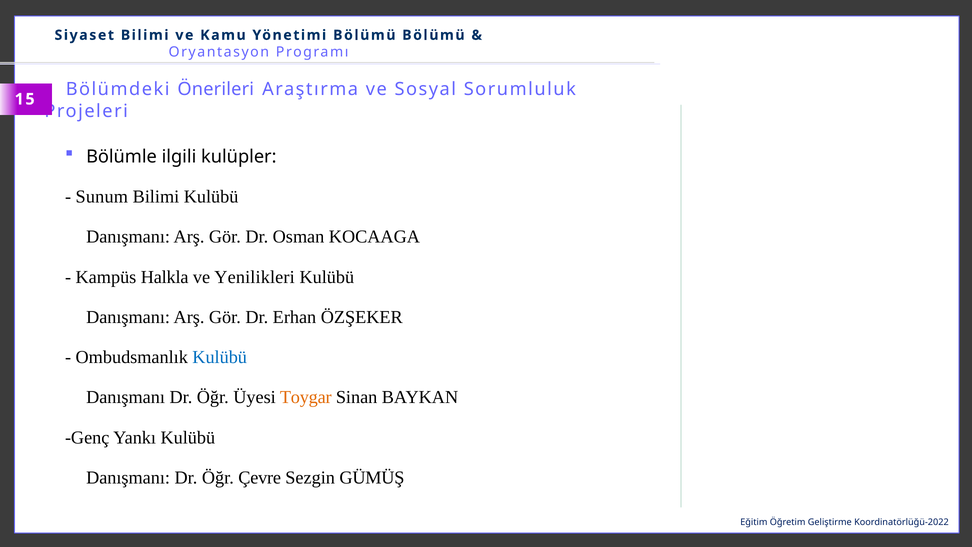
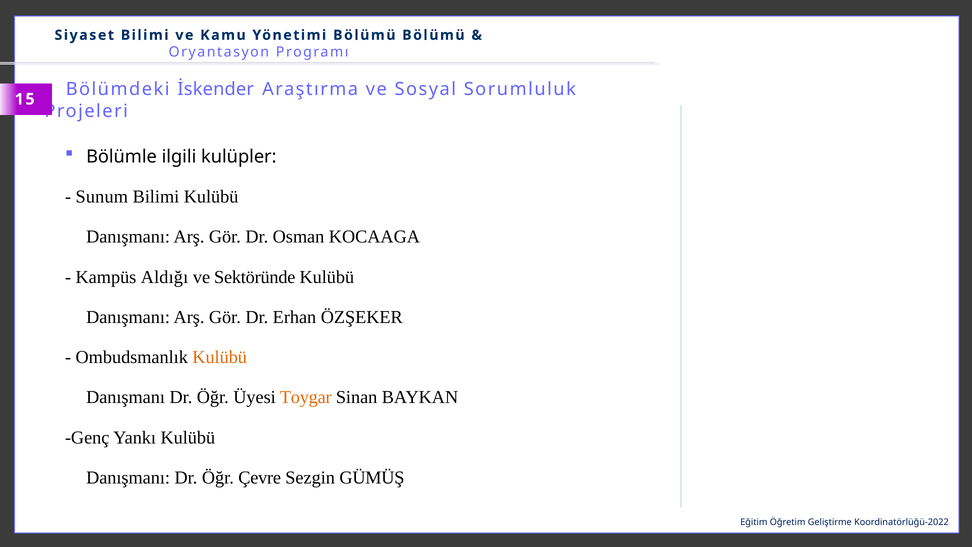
Önerileri: Önerileri -> İskender
Halkla: Halkla -> Aldığı
Yenilikleri: Yenilikleri -> Sektöründe
Kulübü at (220, 357) colour: blue -> orange
